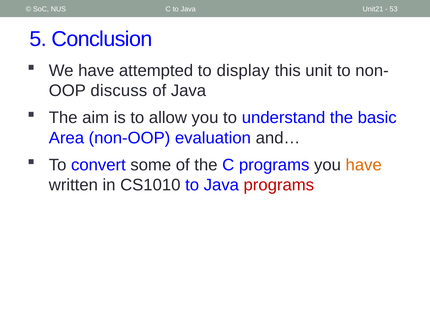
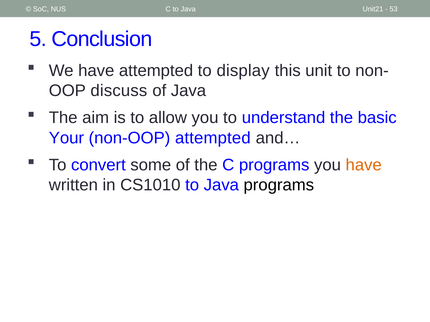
Area: Area -> Your
non-OOP evaluation: evaluation -> attempted
programs at (279, 185) colour: red -> black
